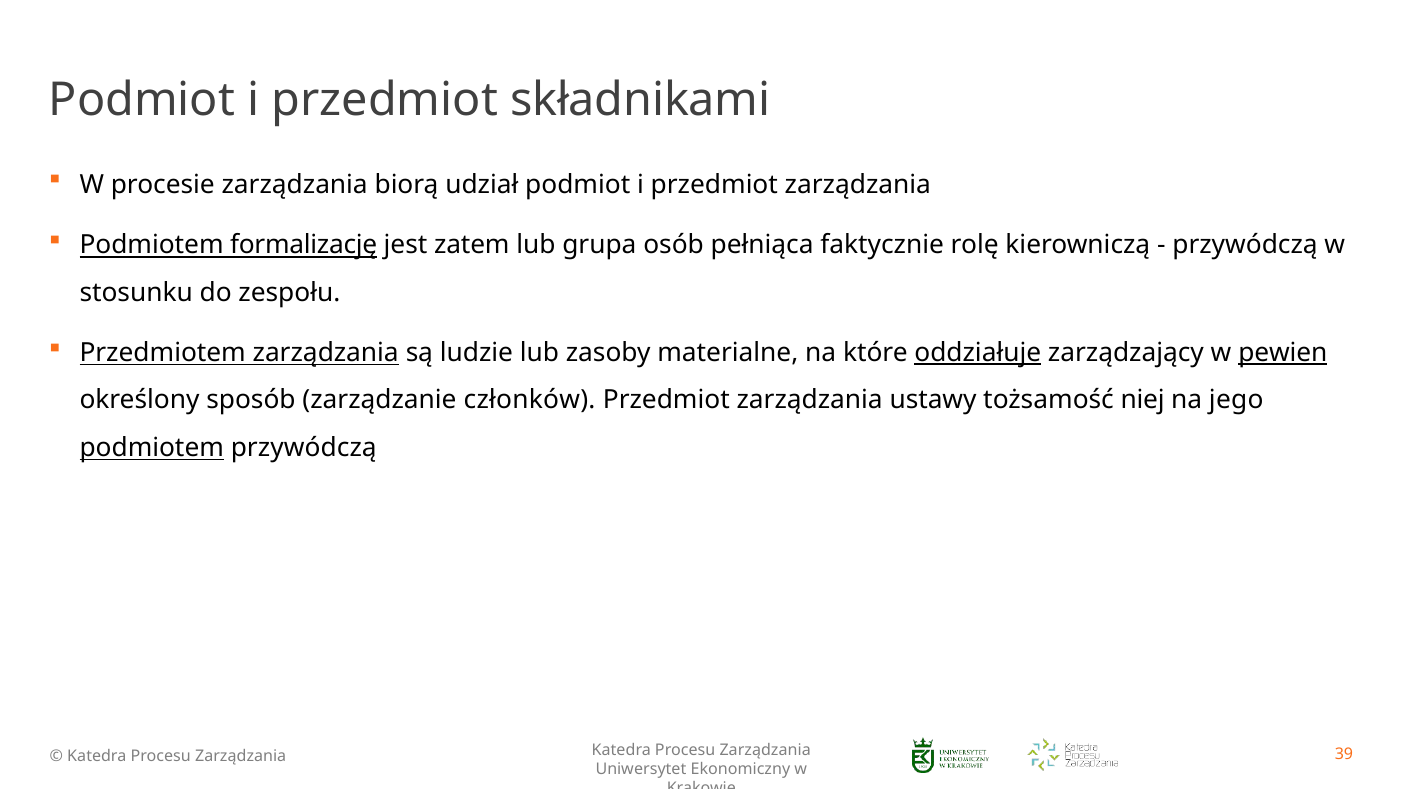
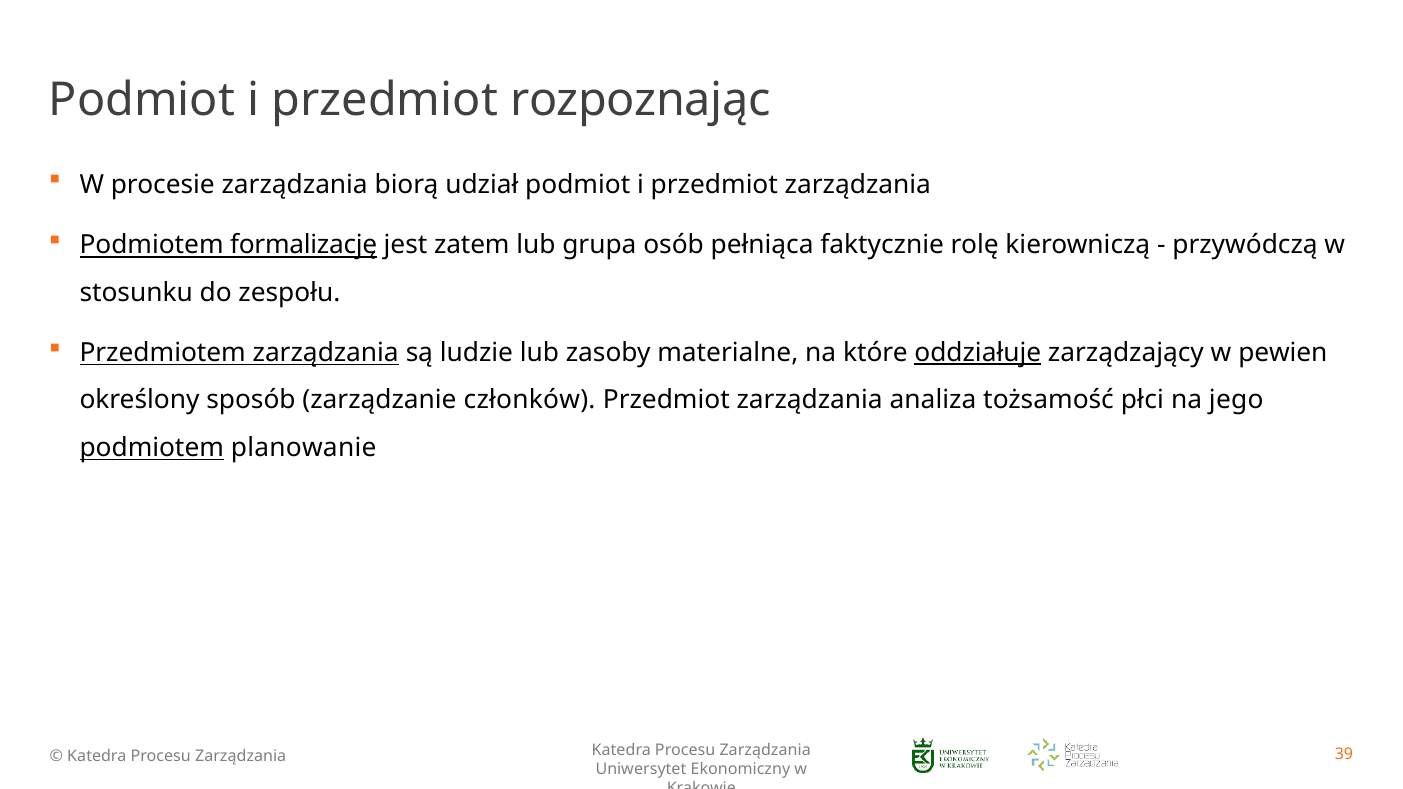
składnikami: składnikami -> rozpoznając
pewien underline: present -> none
ustawy: ustawy -> analiza
niej: niej -> płci
podmiotem przywódczą: przywódczą -> planowanie
